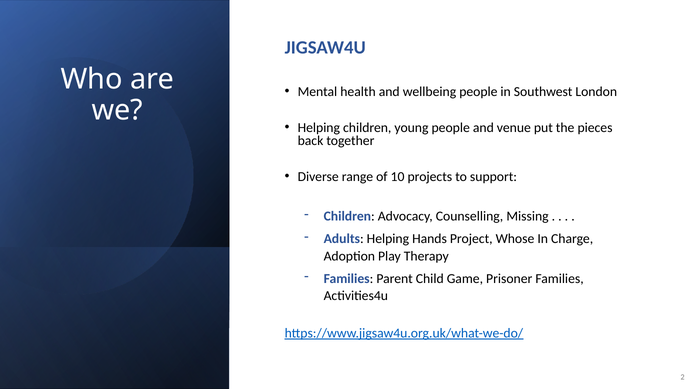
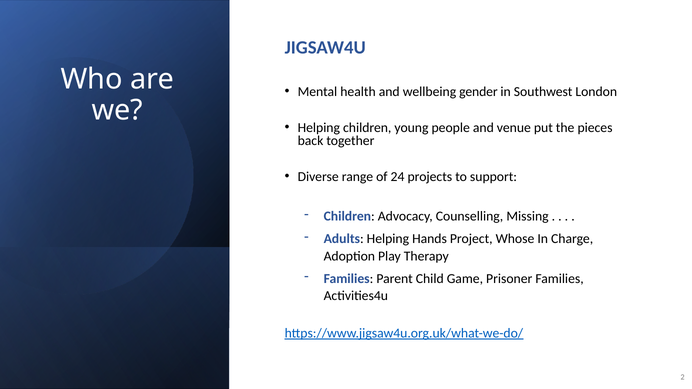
wellbeing people: people -> gender
10: 10 -> 24
